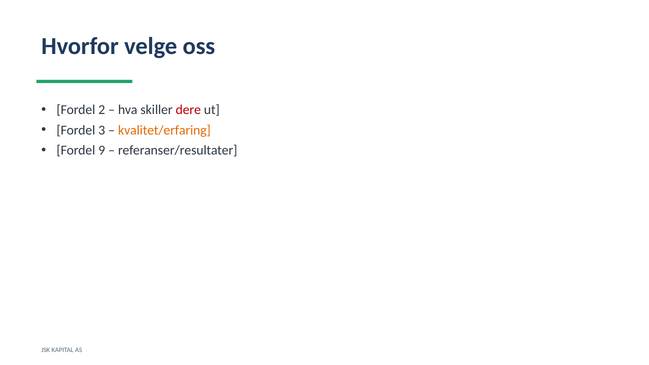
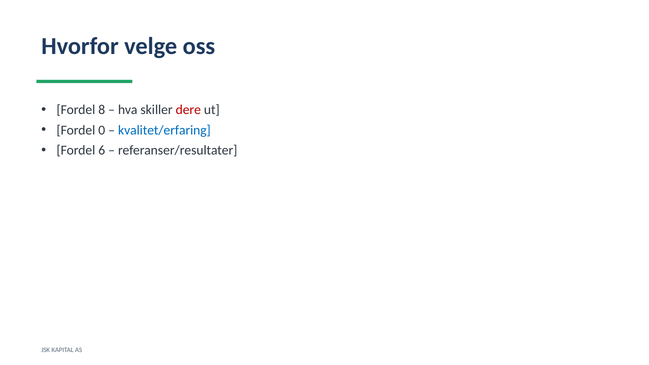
2: 2 -> 8
3: 3 -> 0
kvalitet/erfaring colour: orange -> blue
9: 9 -> 6
